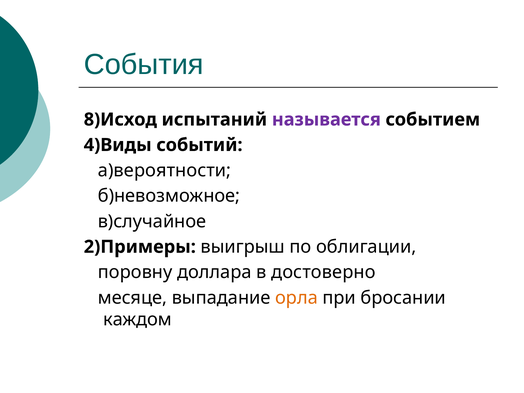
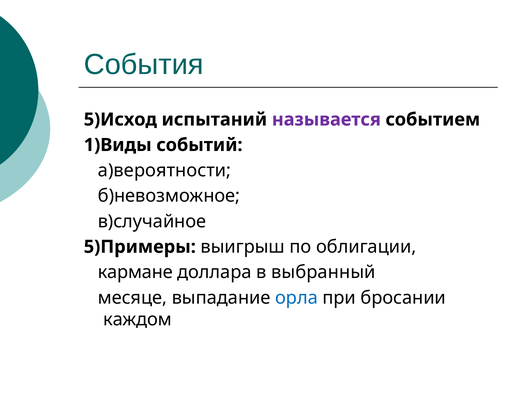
8)Исход: 8)Исход -> 5)Исход
4)Виды: 4)Виды -> 1)Виды
2)Примеры: 2)Примеры -> 5)Примеры
поровну: поровну -> кармане
достоверно: достоверно -> выбранный
орла colour: orange -> blue
